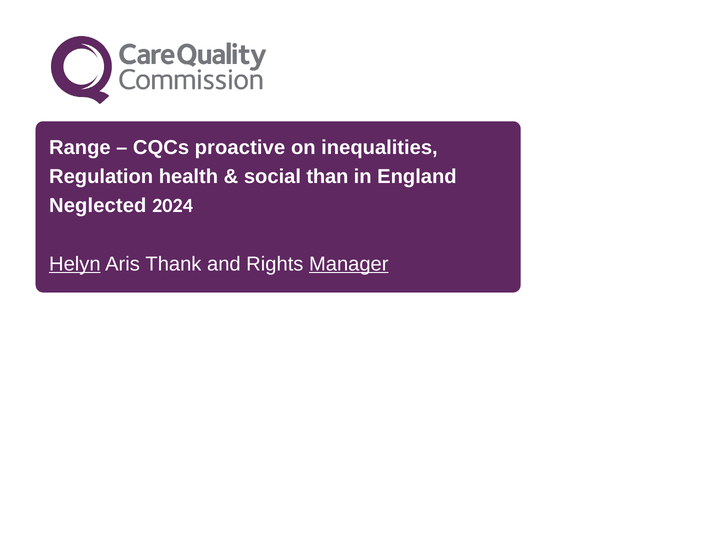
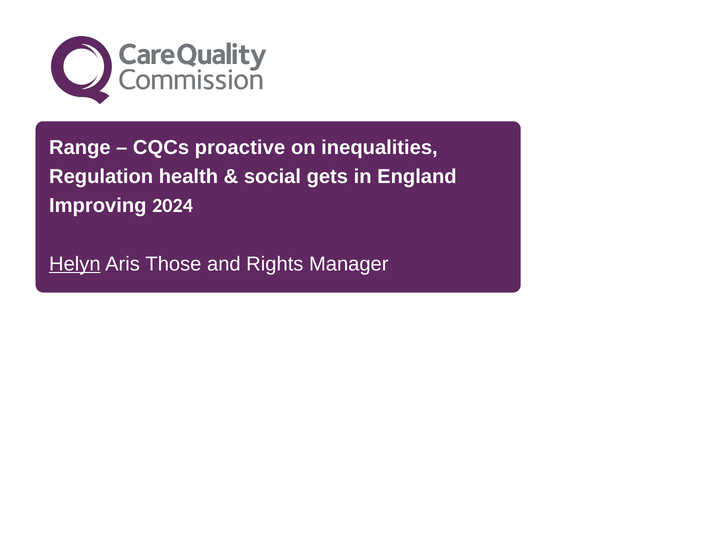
than: than -> gets
Neglected: Neglected -> Improving
Thank: Thank -> Those
Manager underline: present -> none
